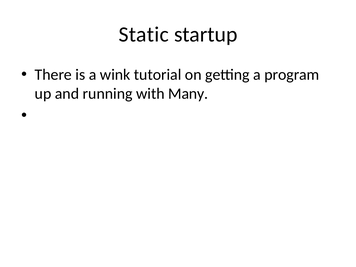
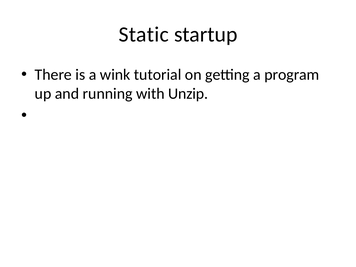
Many: Many -> Unzip
